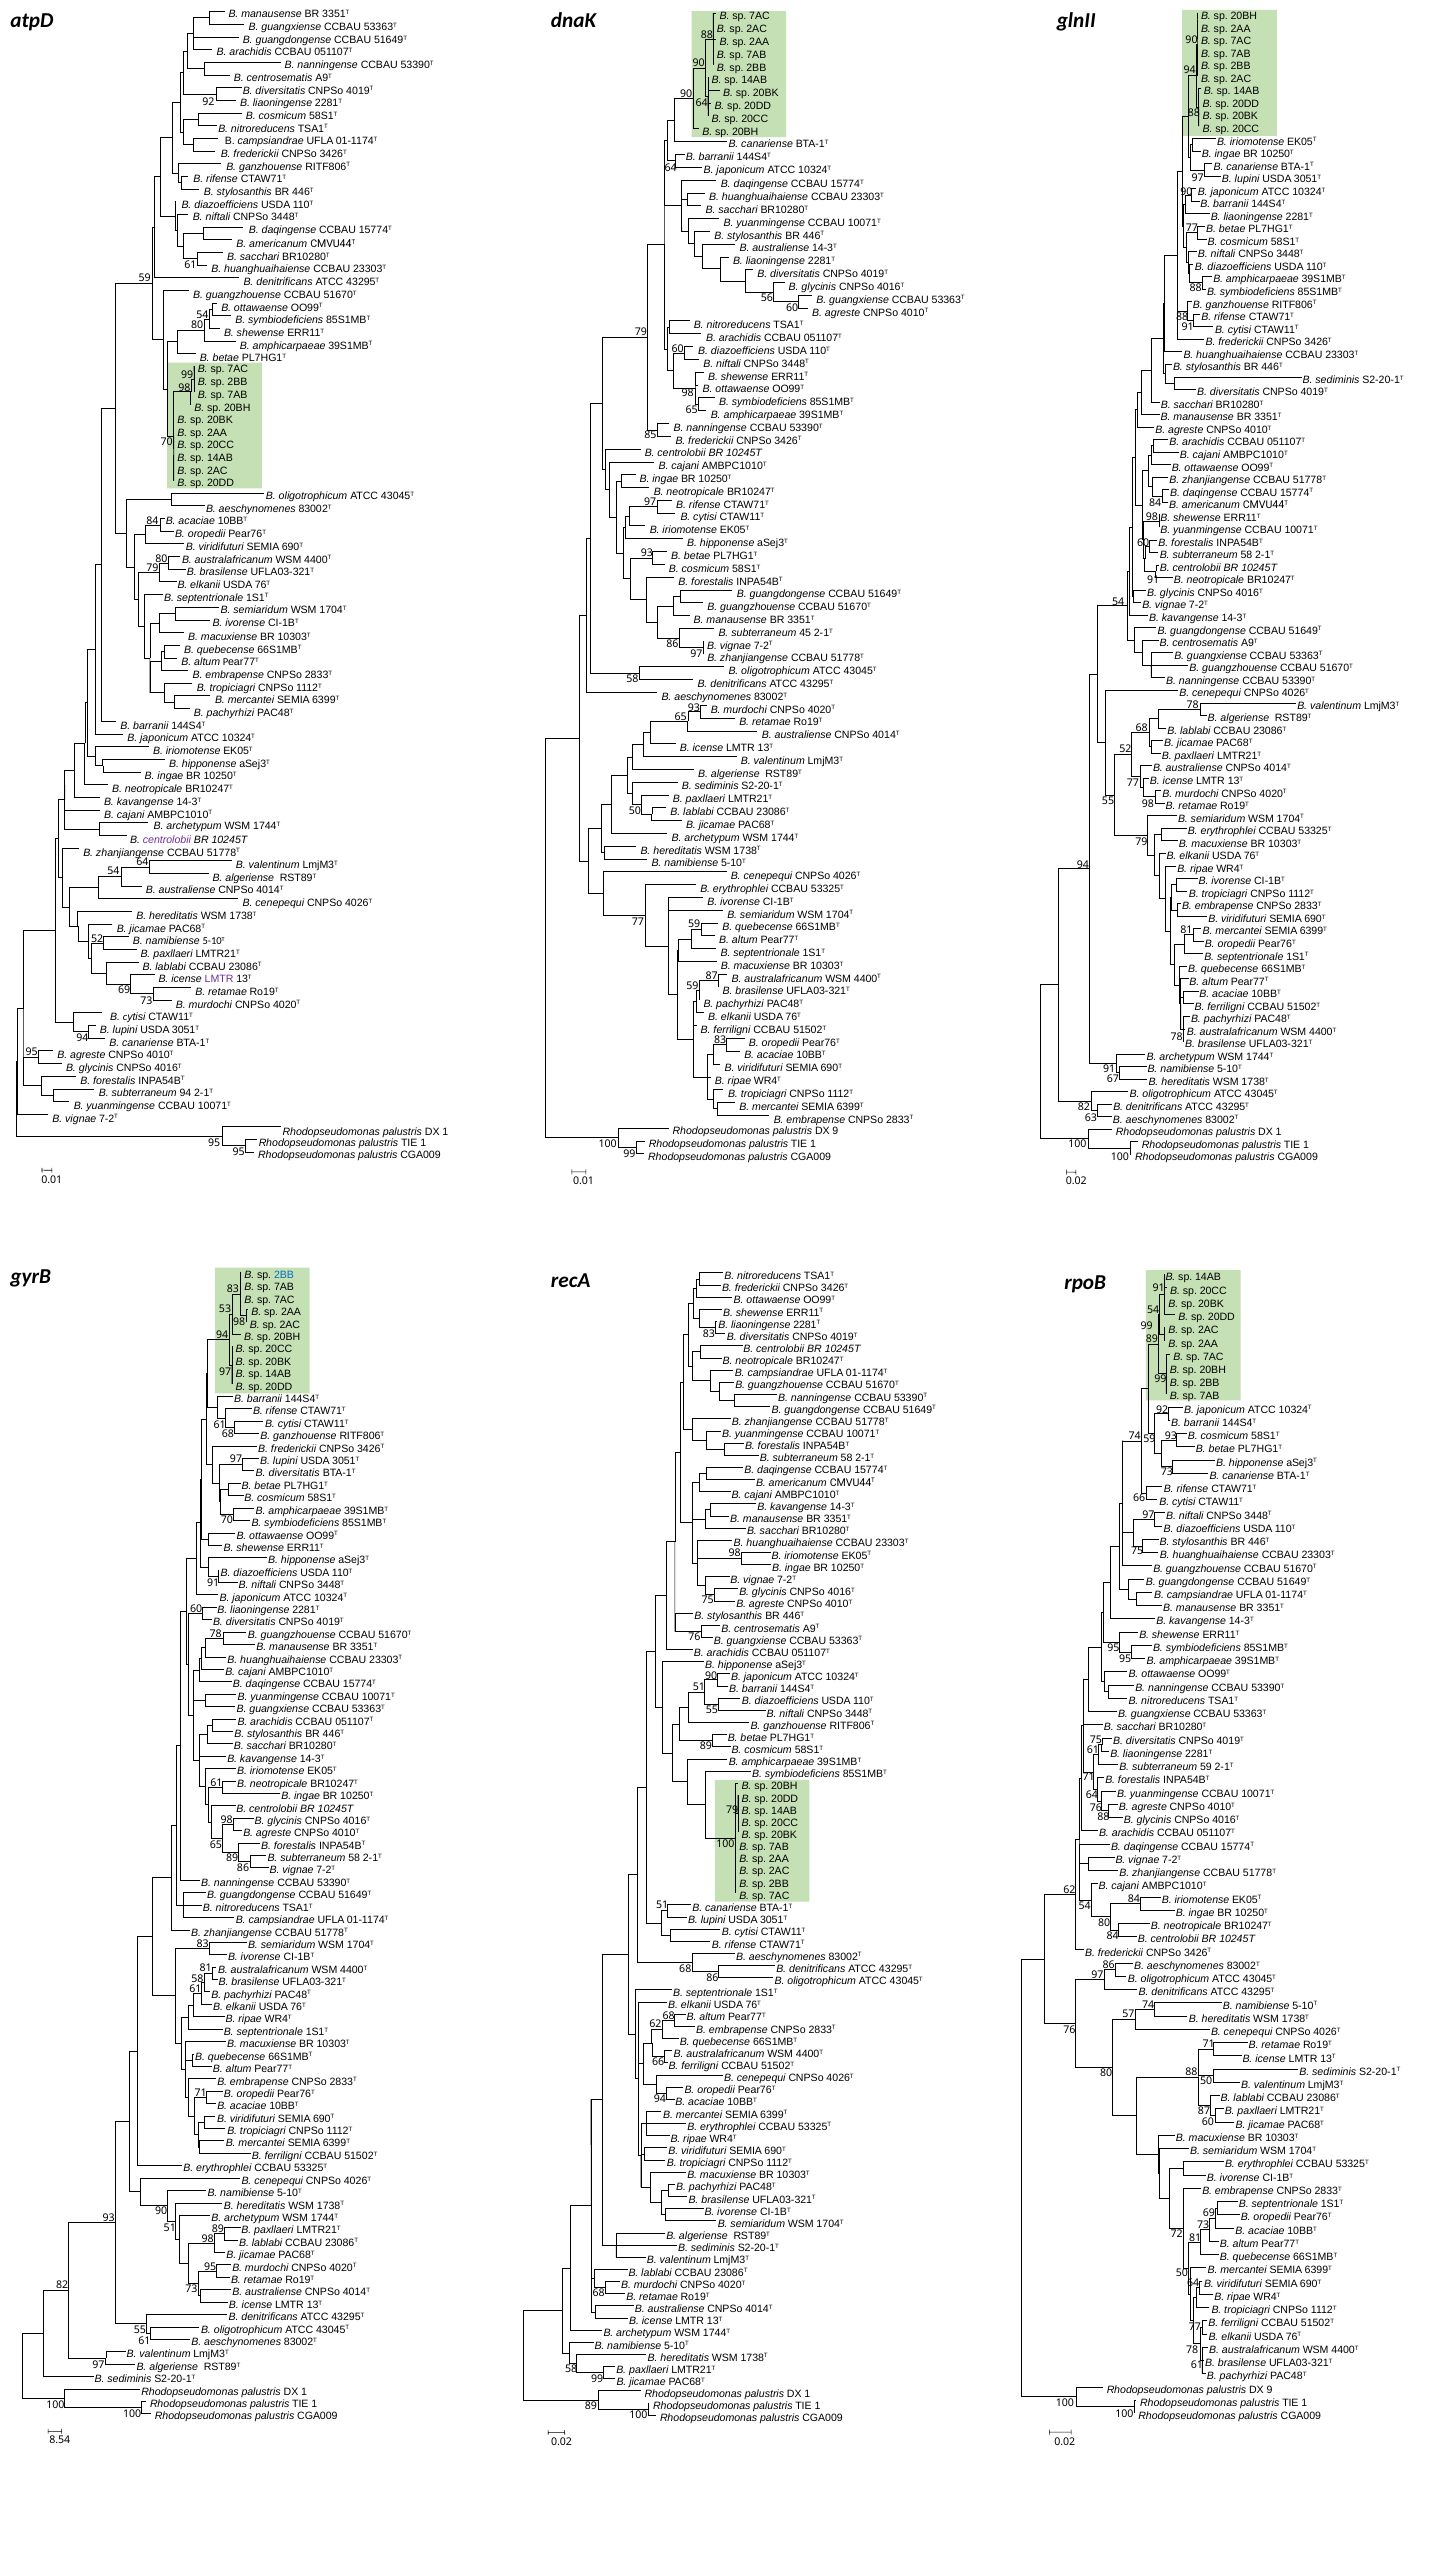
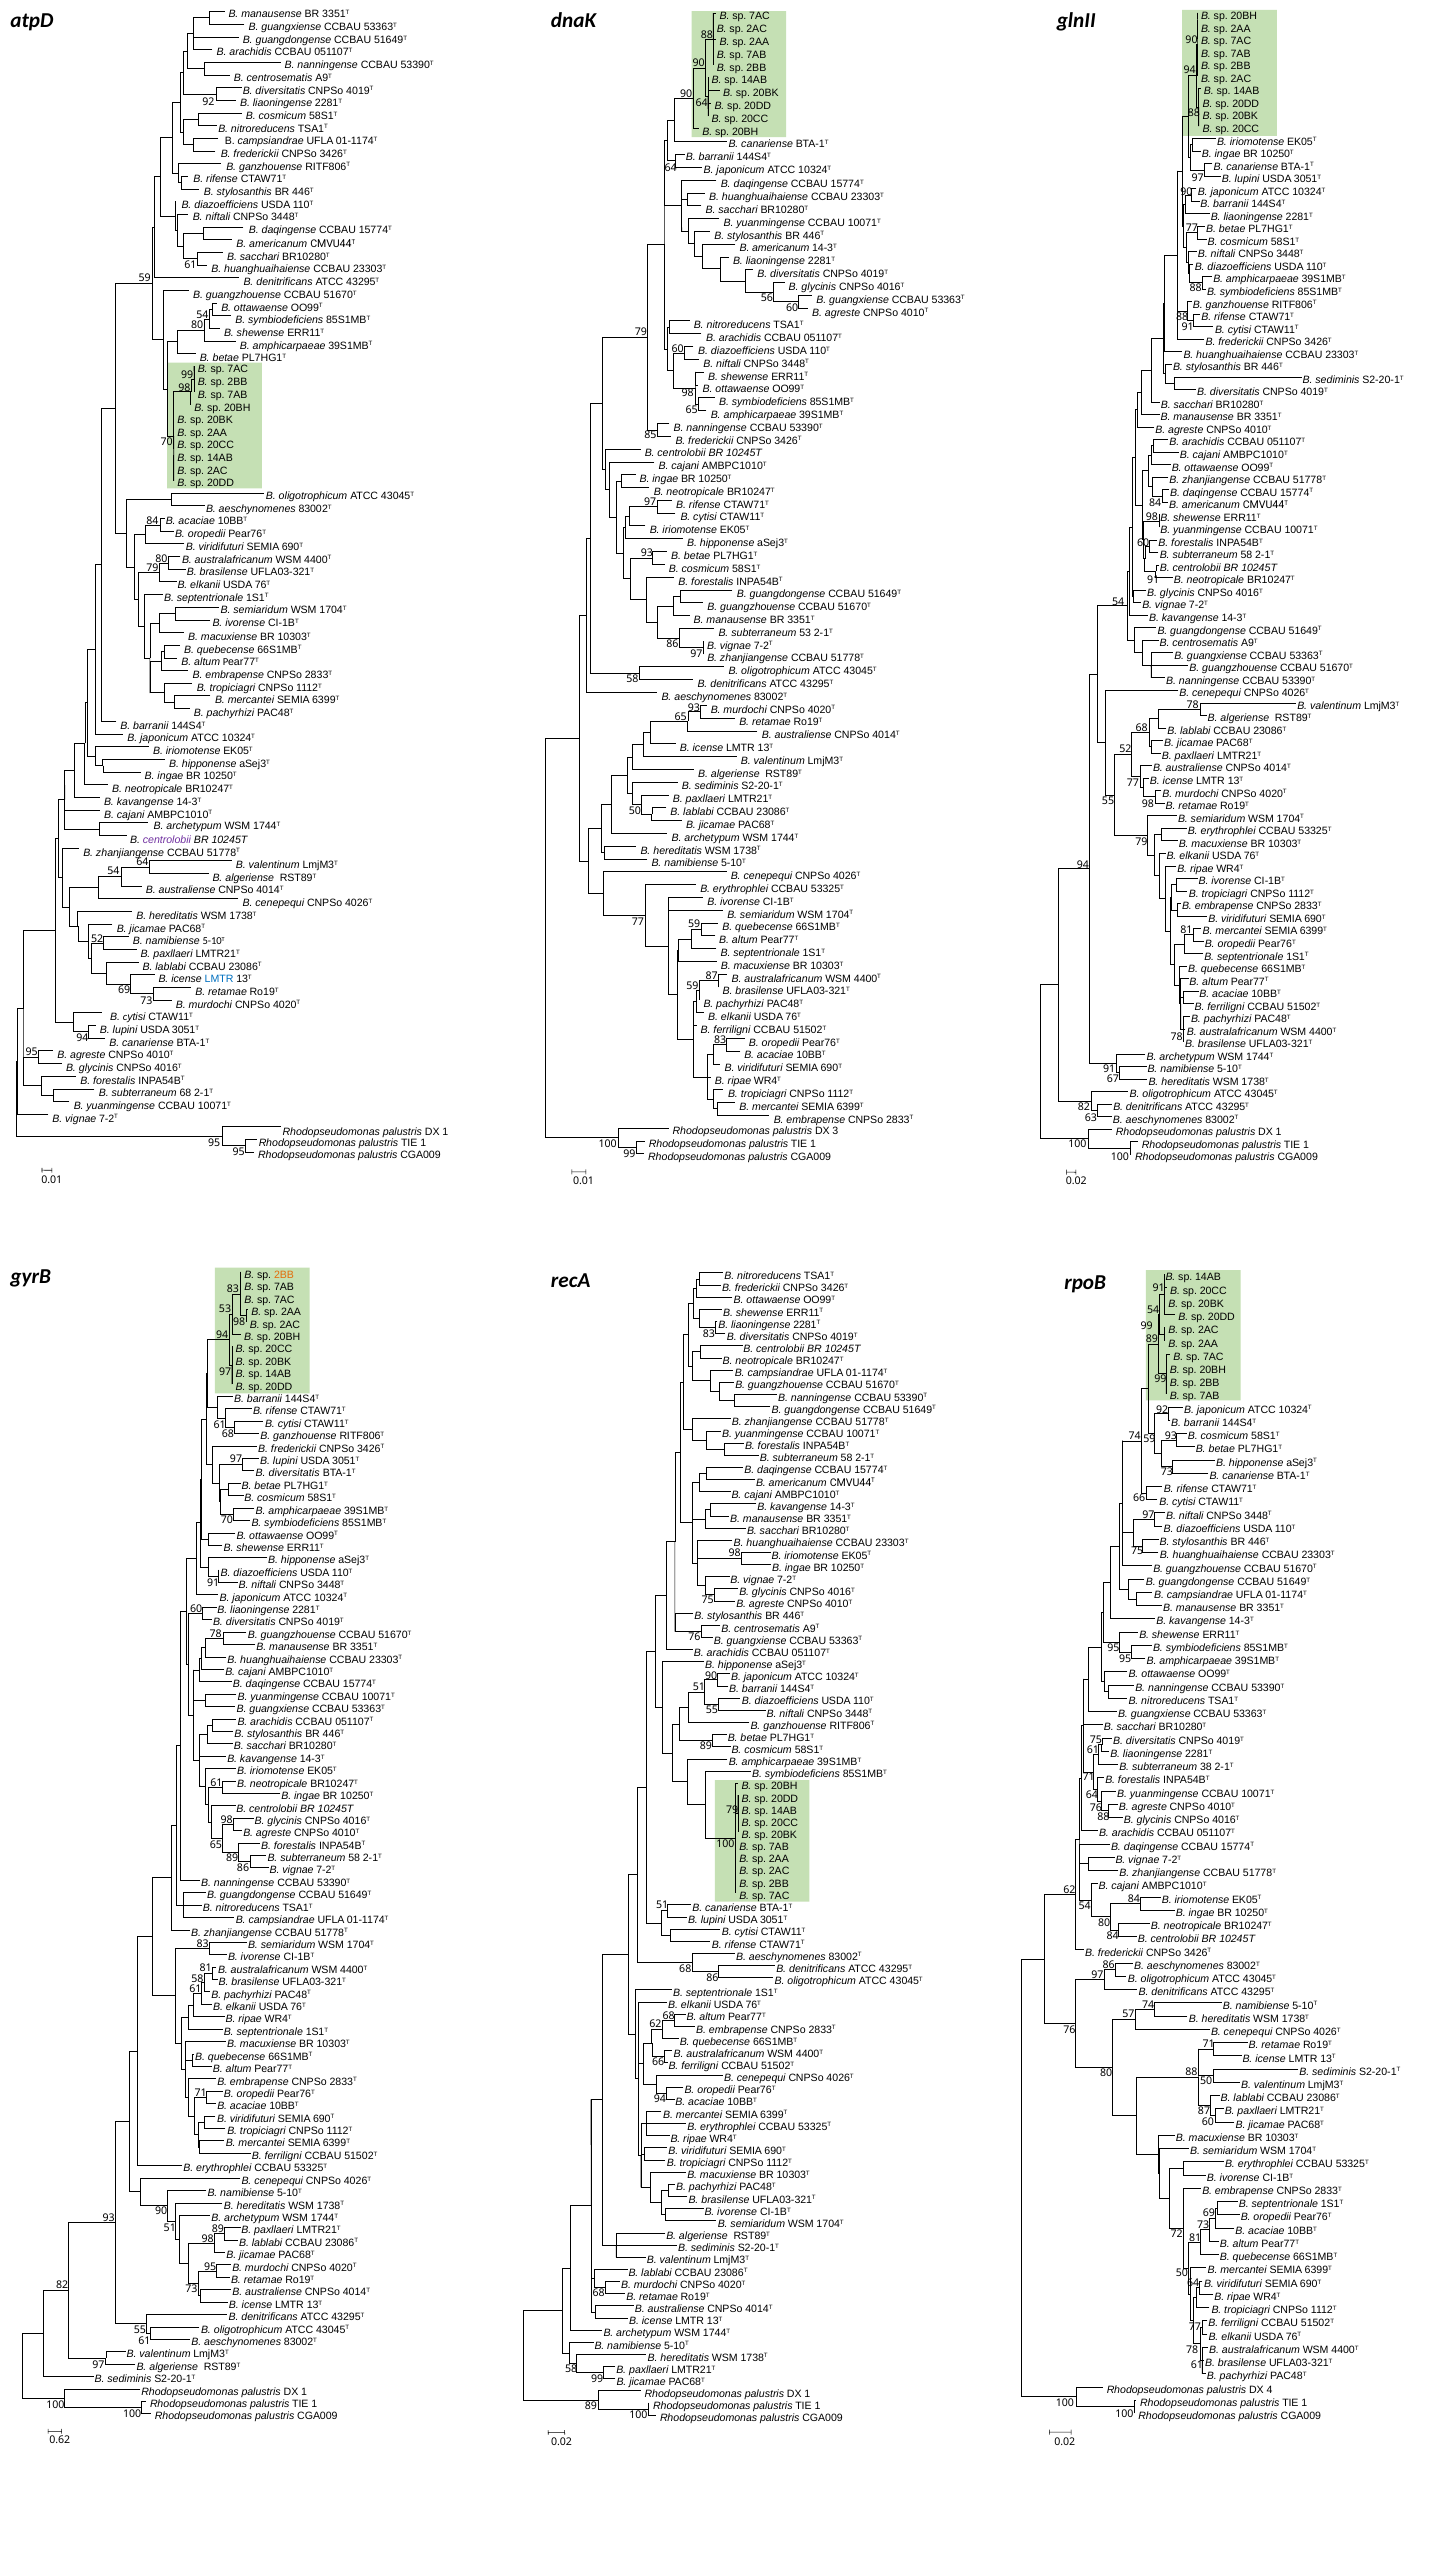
australiense at (781, 248): australiense -> americanum
subterraneum 45: 45 -> 53
LMTR at (219, 979) colour: purple -> blue
subterraneum 94: 94 -> 68
9 at (835, 1131): 9 -> 3
2BB at (284, 1275) colour: blue -> orange
subterraneum 59: 59 -> 38
9 at (1269, 2389): 9 -> 4
8.54: 8.54 -> 0.62
